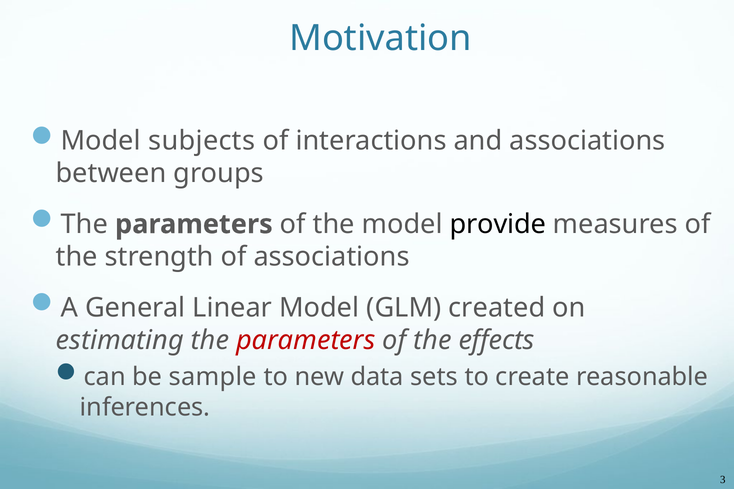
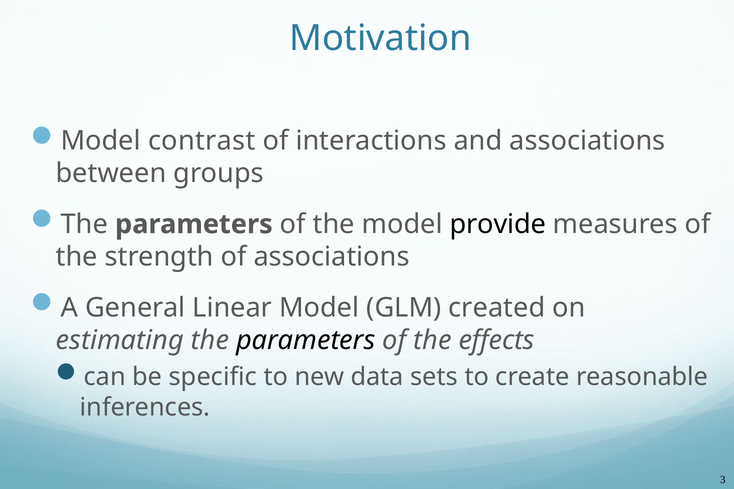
subjects: subjects -> contrast
parameters at (306, 340) colour: red -> black
sample: sample -> specific
